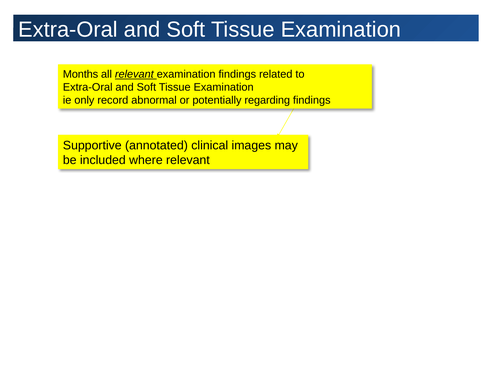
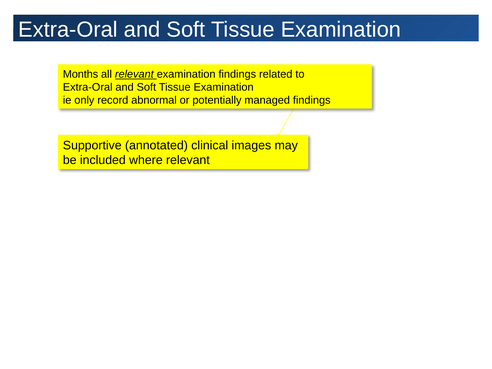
regarding: regarding -> managed
